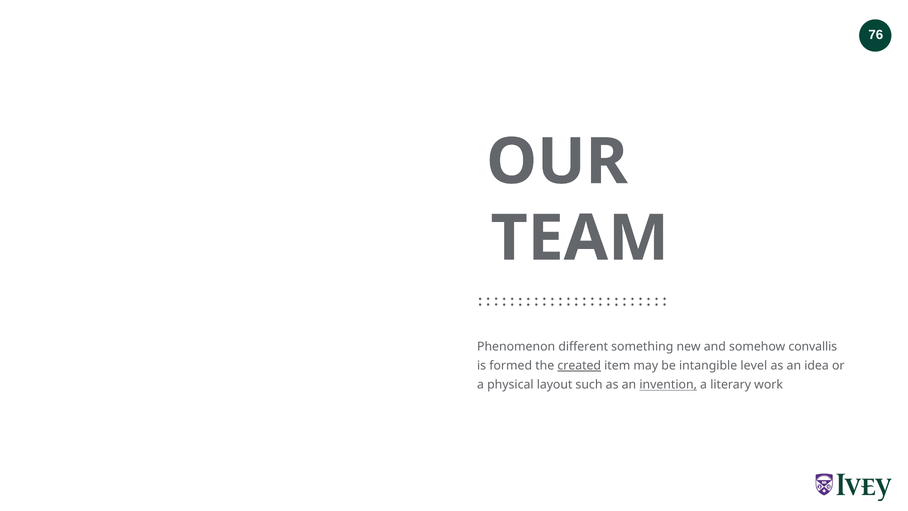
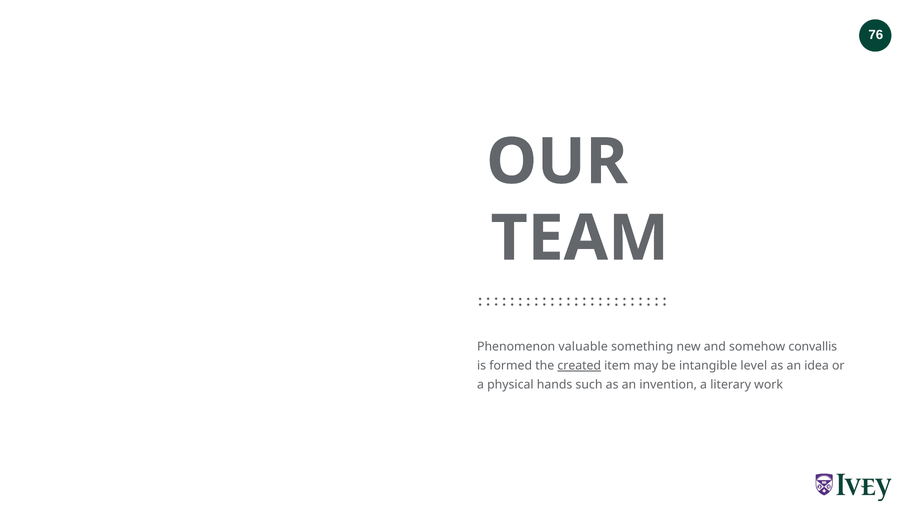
different: different -> valuable
layout: layout -> hands
invention underline: present -> none
